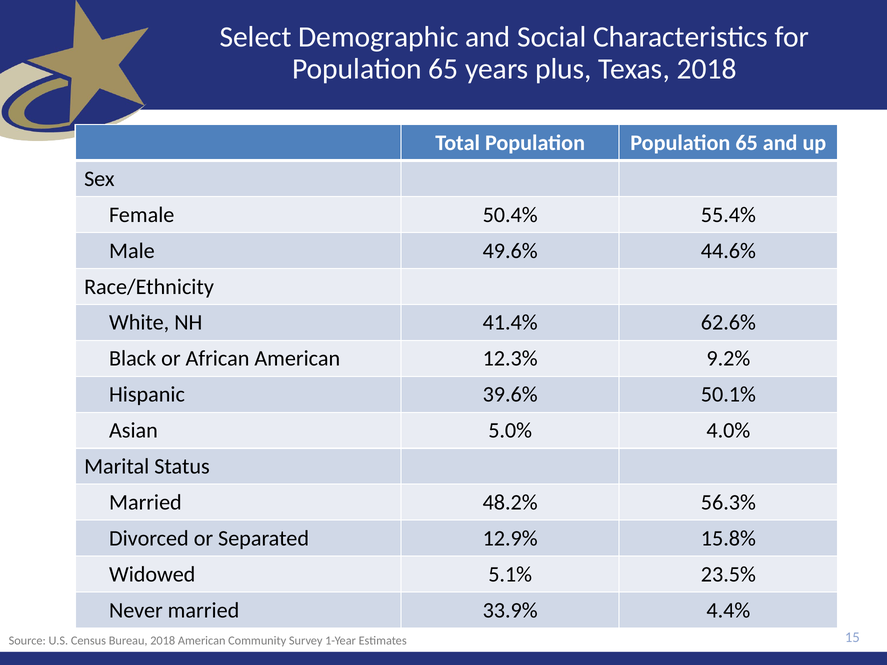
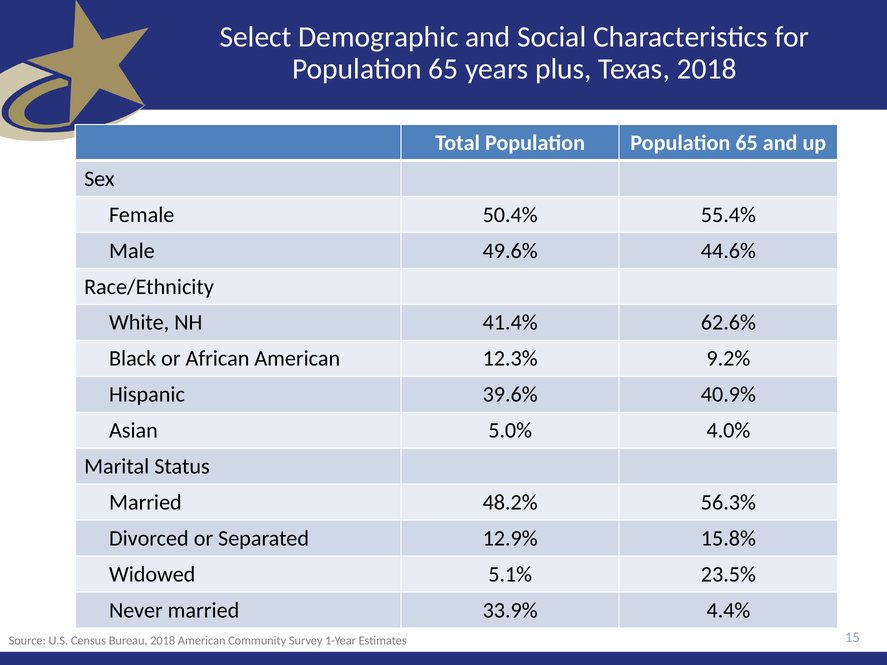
50.1%: 50.1% -> 40.9%
